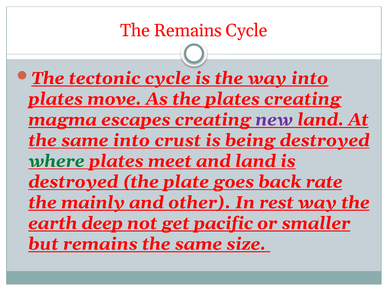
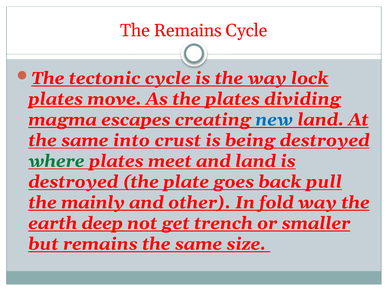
way into: into -> lock
plates creating: creating -> dividing
new colour: purple -> blue
rate: rate -> pull
rest: rest -> fold
pacific: pacific -> trench
